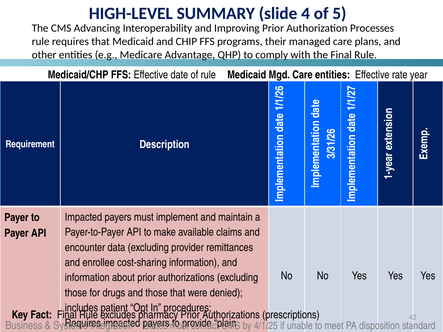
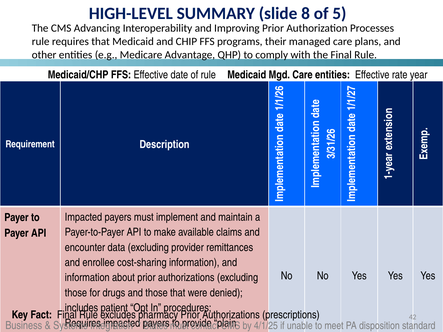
4: 4 -> 8
